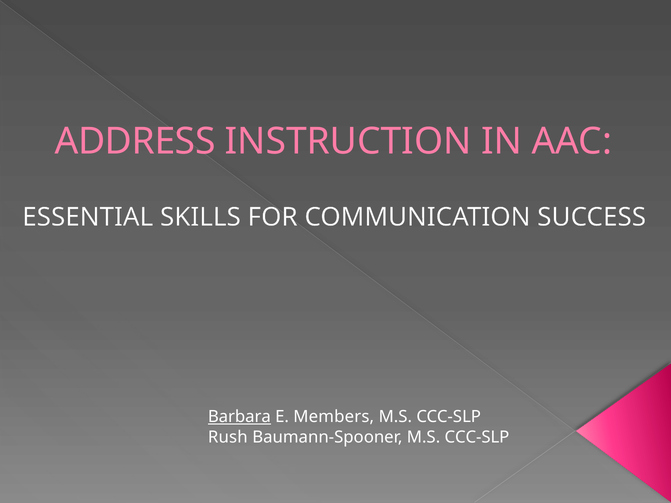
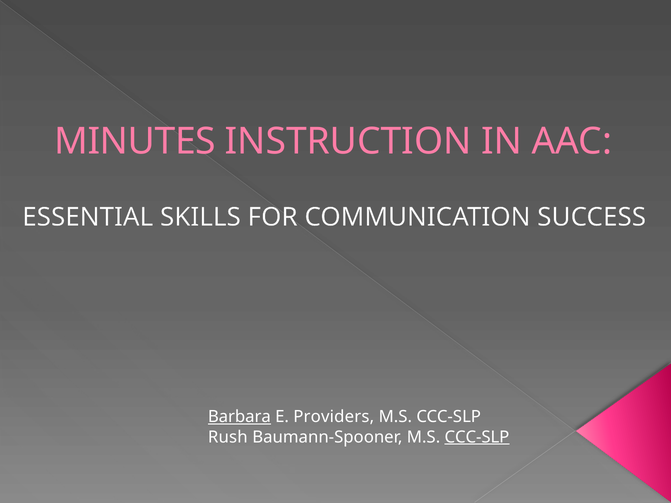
ADDRESS: ADDRESS -> MINUTES
Members: Members -> Providers
CCC-SLP at (477, 437) underline: none -> present
